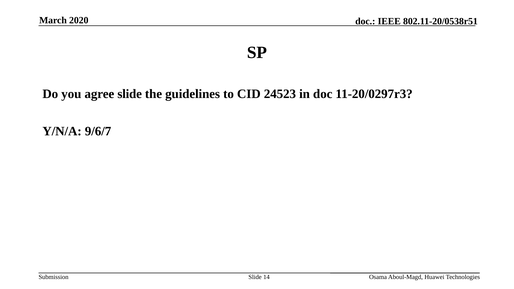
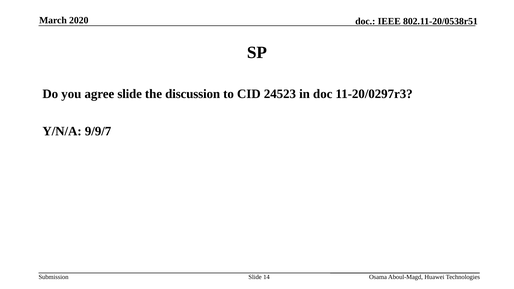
guidelines: guidelines -> discussion
9/6/7: 9/6/7 -> 9/9/7
